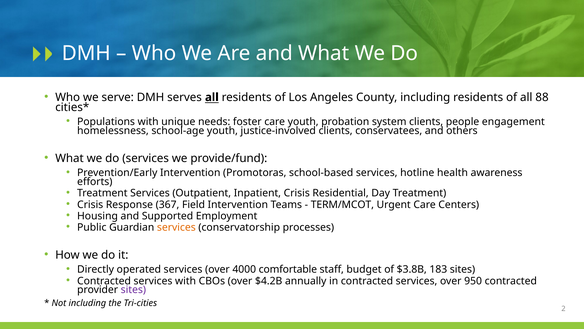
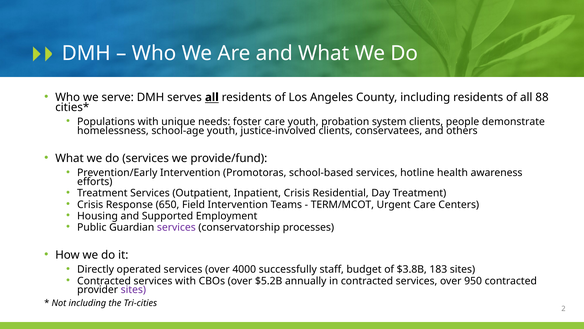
engagement: engagement -> demonstrate
367: 367 -> 650
services at (176, 227) colour: orange -> purple
comfortable: comfortable -> successfully
$4.2B: $4.2B -> $5.2B
